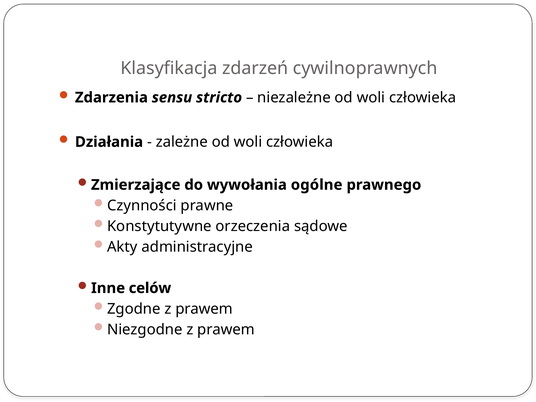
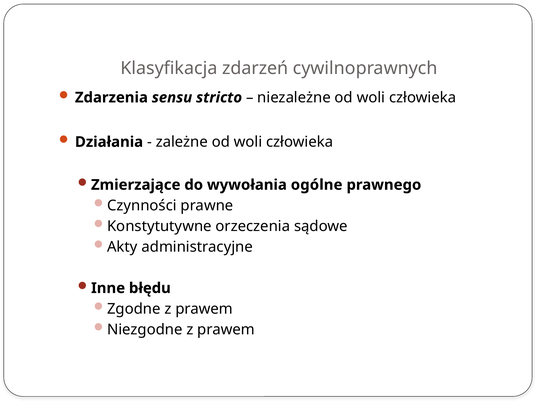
celów: celów -> błędu
